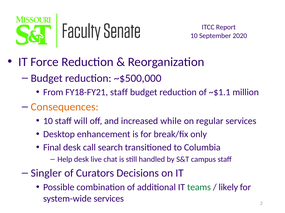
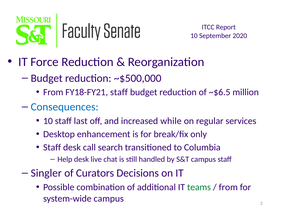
~$1.1: ~$1.1 -> ~$6.5
Consequences colour: orange -> blue
will: will -> last
Final at (52, 148): Final -> Staff
likely at (228, 188): likely -> from
system-wide services: services -> campus
